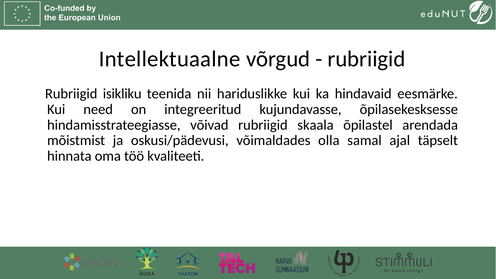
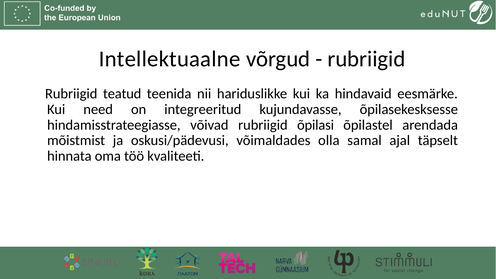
isikliku: isikliku -> teatud
skaala: skaala -> õpilasi
